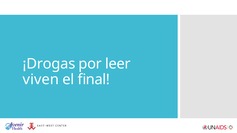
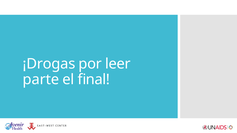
viven: viven -> parte
